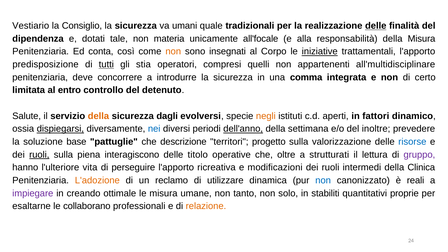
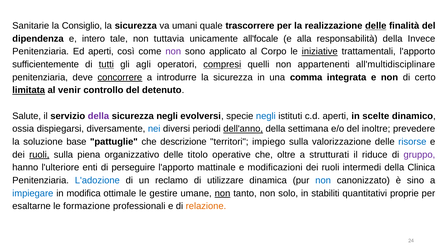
Vestiario: Vestiario -> Sanitarie
tradizionali: tradizionali -> trascorrere
dotati: dotati -> intero
materia: materia -> tuttavia
della Misura: Misura -> Invece
Ed conta: conta -> aperti
non at (173, 52) colour: orange -> purple
insegnati: insegnati -> applicato
predisposizione: predisposizione -> sufficientemente
stia: stia -> agli
compresi underline: none -> present
concorrere underline: none -> present
limitata underline: none -> present
entro: entro -> venir
della at (98, 116) colour: orange -> purple
sicurezza dagli: dagli -> negli
negli at (266, 116) colour: orange -> blue
fattori: fattori -> scelte
dispiegarsi underline: present -> none
progetto: progetto -> impiego
interagiscono: interagiscono -> organizzativo
lettura: lettura -> riduce
vita: vita -> enti
ricreativa: ricreativa -> mattinale
L'adozione colour: orange -> blue
reali: reali -> sino
impiegare colour: purple -> blue
creando: creando -> modifica
le misura: misura -> gestire
non at (223, 193) underline: none -> present
collaborano: collaborano -> formazione
